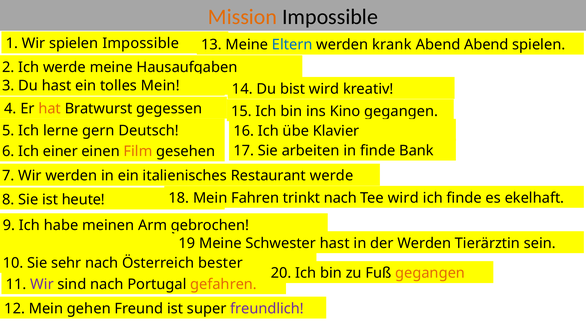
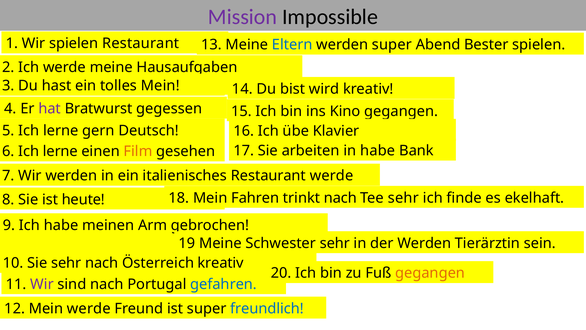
Mission colour: orange -> purple
spielen Impossible: Impossible -> Restaurant
werden krank: krank -> super
Abend Abend: Abend -> Bester
hat colour: orange -> purple
in finde: finde -> habe
6 Ich einer: einer -> lerne
Tee wird: wird -> sehr
Schwester hast: hast -> sehr
Österreich bester: bester -> kreativ
gefahren colour: orange -> blue
Mein gehen: gehen -> werde
freundlich colour: purple -> blue
